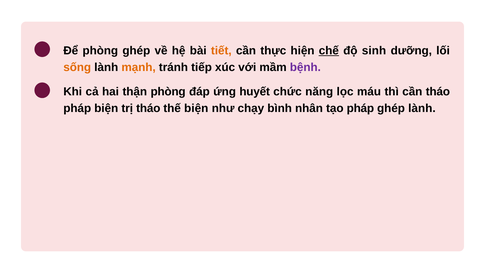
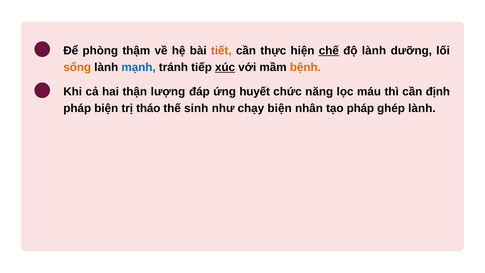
phòng ghép: ghép -> thậm
độ sinh: sinh -> lành
mạnh colour: orange -> blue
xúc underline: none -> present
bệnh colour: purple -> orange
thận phòng: phòng -> lượng
cần tháo: tháo -> định
thế biện: biện -> sinh
chạy bình: bình -> biện
